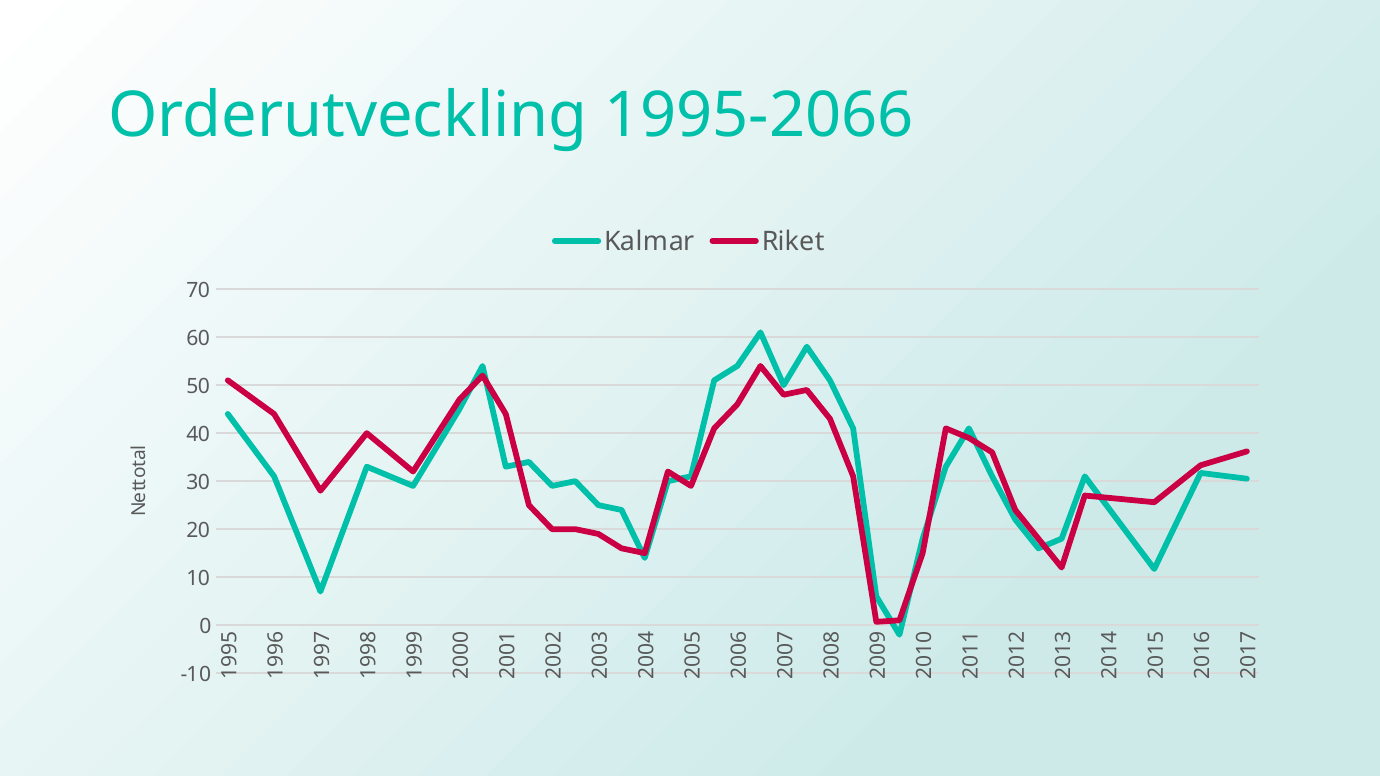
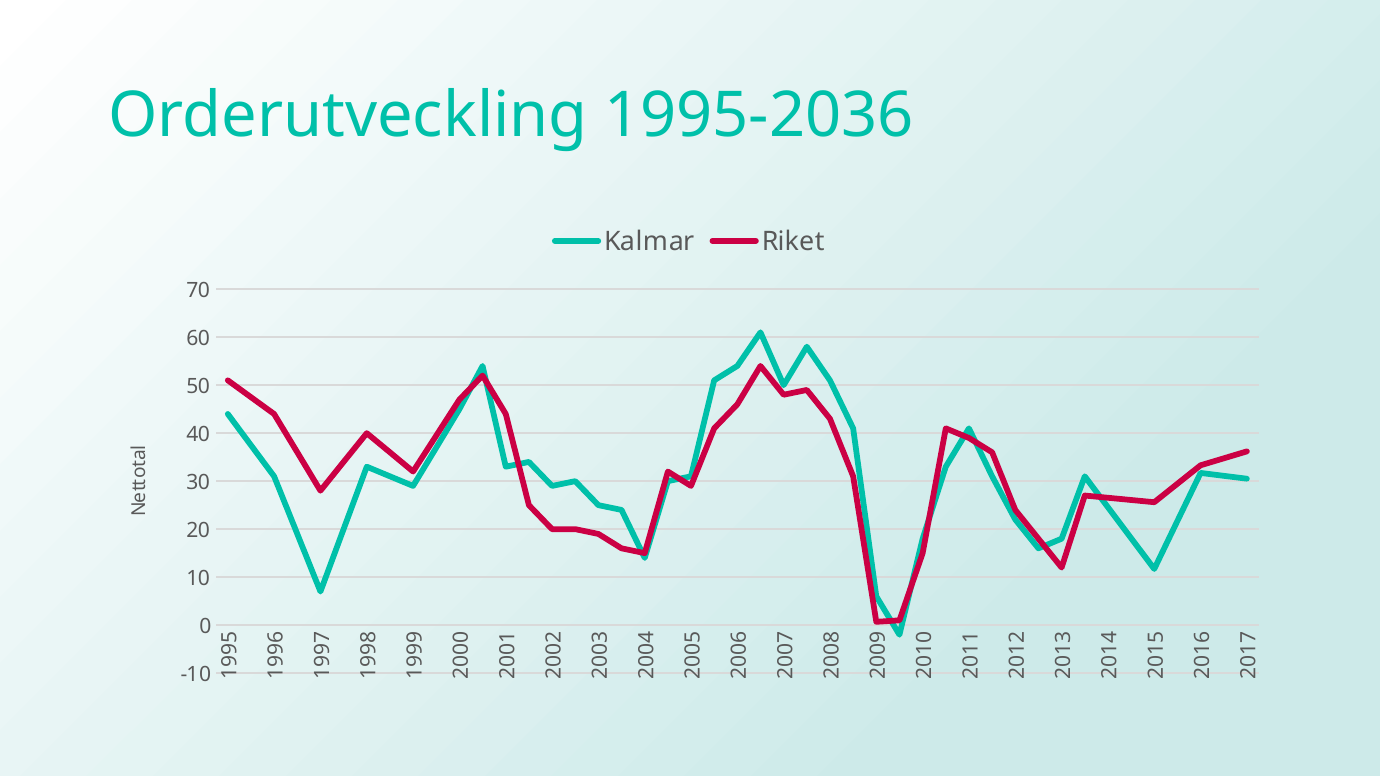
1995-2066: 1995-2066 -> 1995-2036
